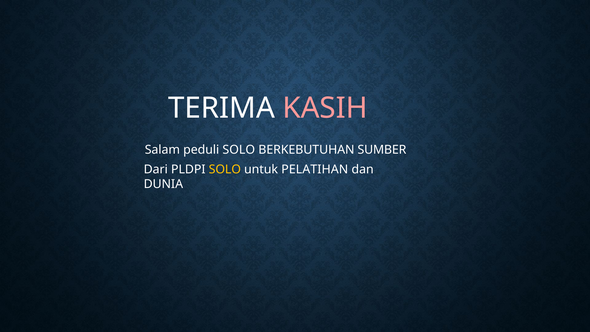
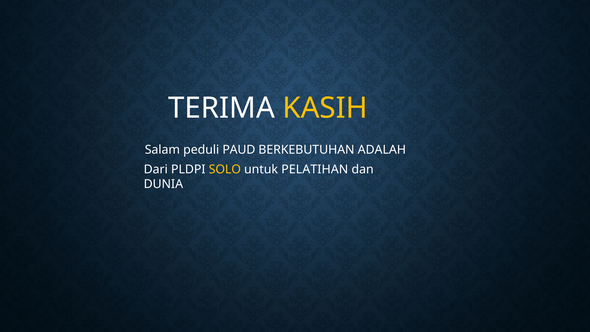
KASIH colour: pink -> yellow
peduli SOLO: SOLO -> PAUD
SUMBER: SUMBER -> ADALAH
